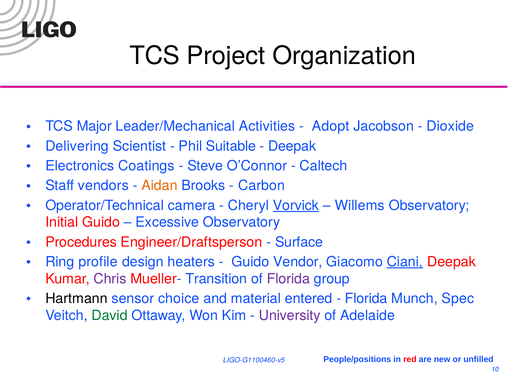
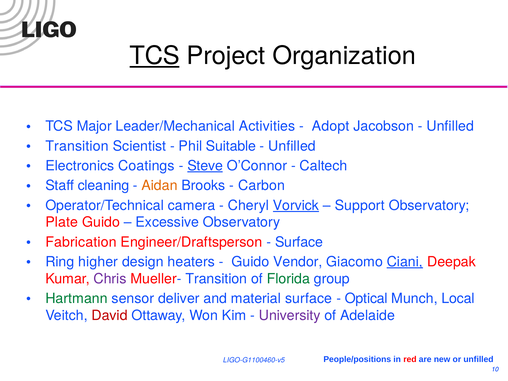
TCS at (155, 56) underline: none -> present
Dioxide at (450, 126): Dioxide -> Unfilled
Delivering at (77, 146): Delivering -> Transition
Deepak at (292, 146): Deepak -> Unfilled
Steve underline: none -> present
vendors: vendors -> cleaning
Willems: Willems -> Support
Initial: Initial -> Plate
Procedures: Procedures -> Fabrication
profile: profile -> higher
Florida at (288, 279) colour: purple -> green
Hartmann colour: black -> green
choice: choice -> deliver
material entered: entered -> surface
Florida at (366, 299): Florida -> Optical
Spec: Spec -> Local
David colour: green -> red
